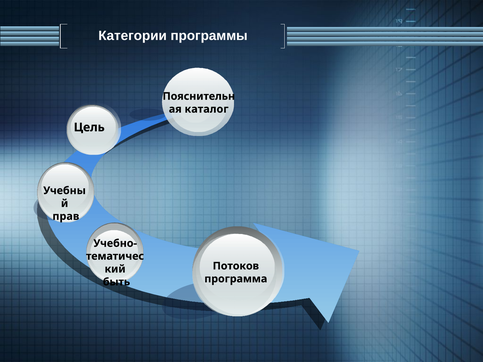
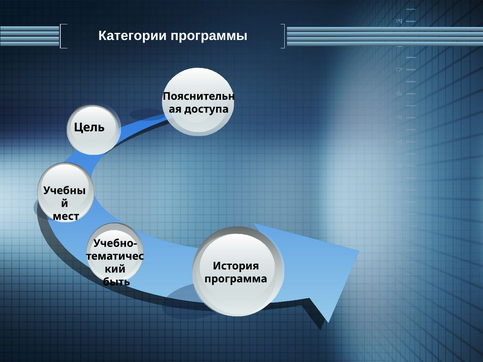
каталог: каталог -> доступа
прав: прав -> мест
Потоков: Потоков -> История
